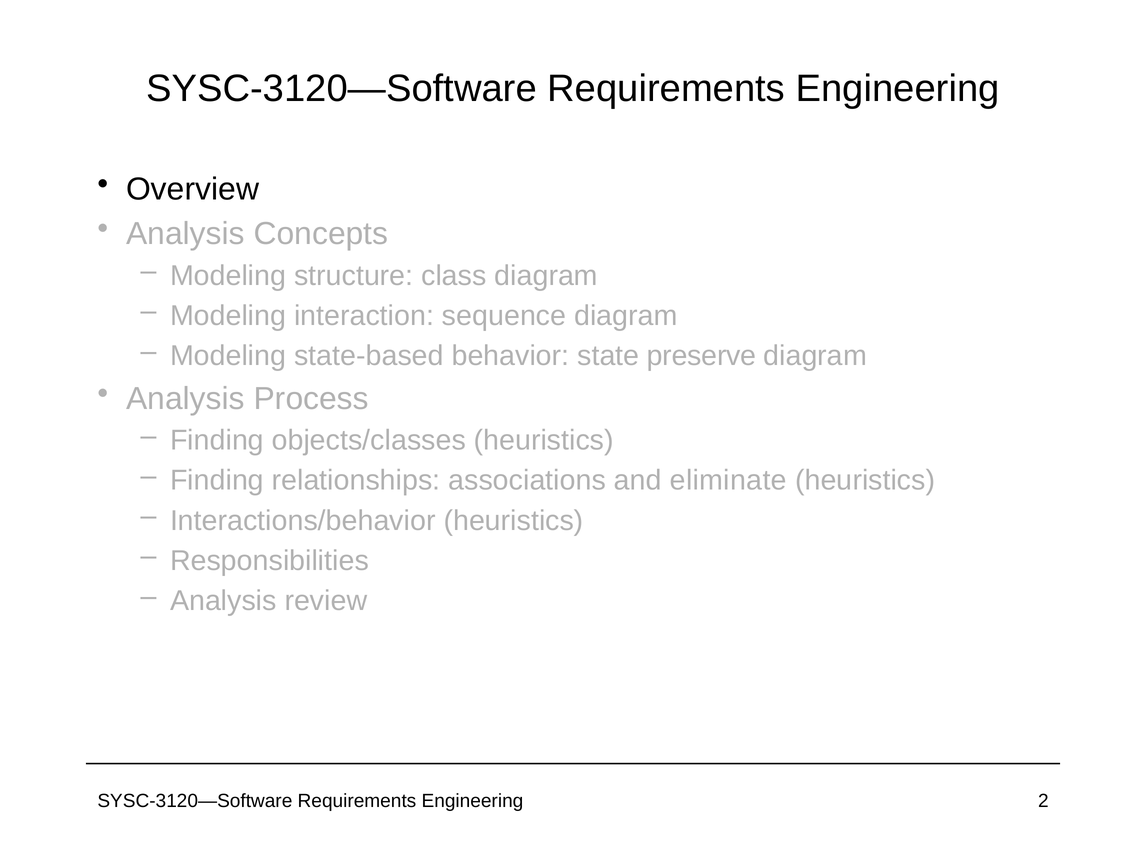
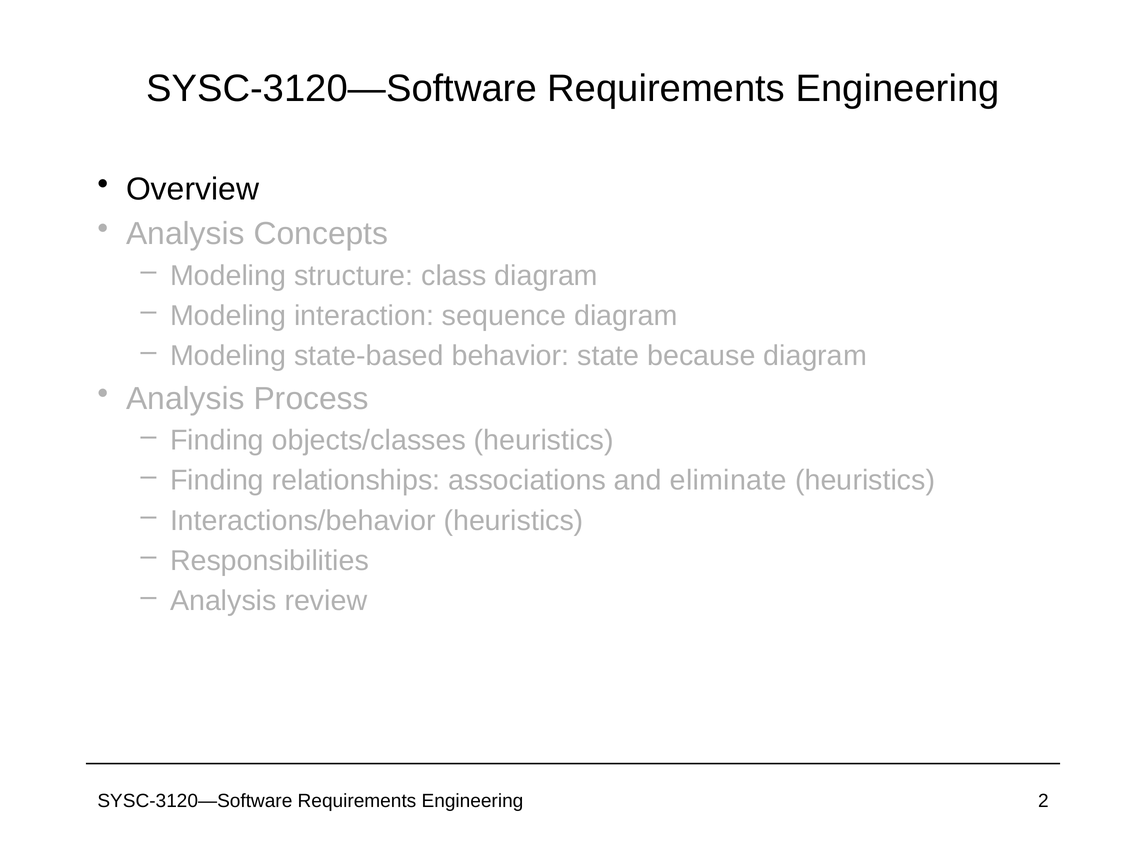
preserve: preserve -> because
